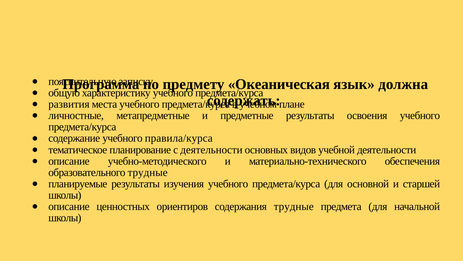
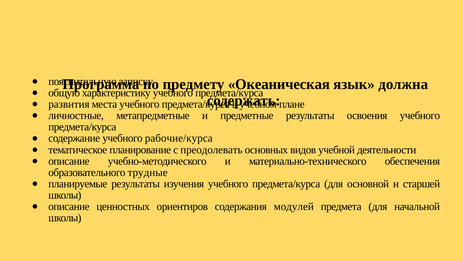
правила/курса: правила/курса -> рабочие/курса
с деятельности: деятельности -> преодолевать
содержания трудные: трудные -> модулей
